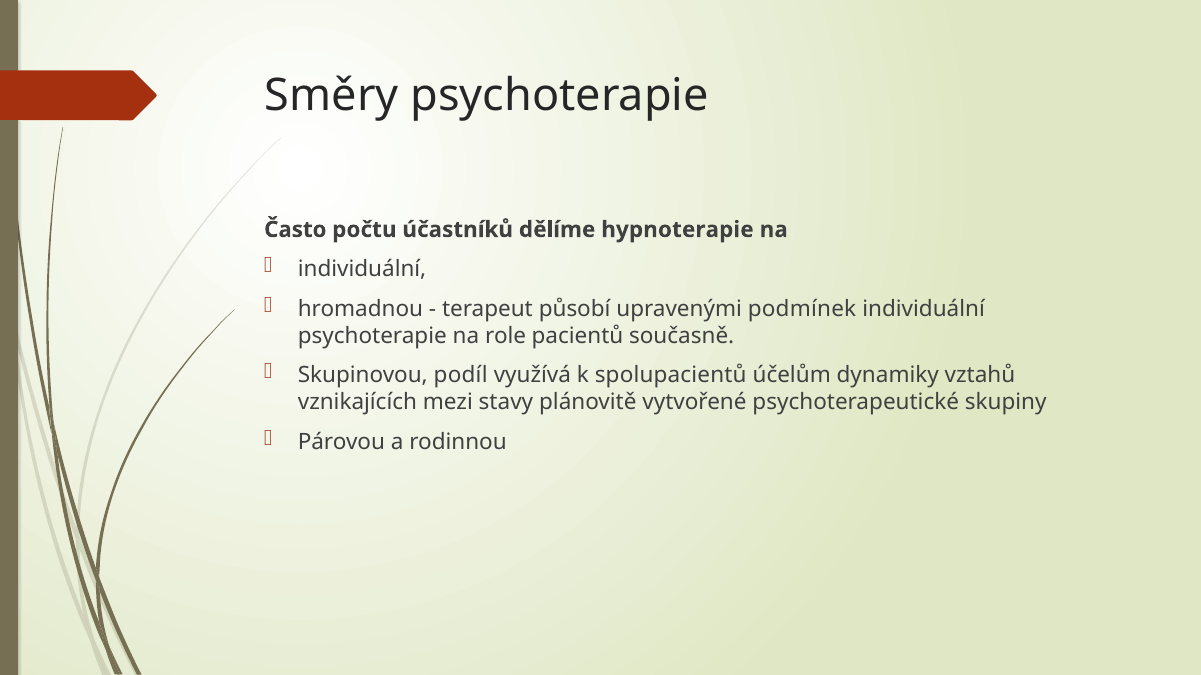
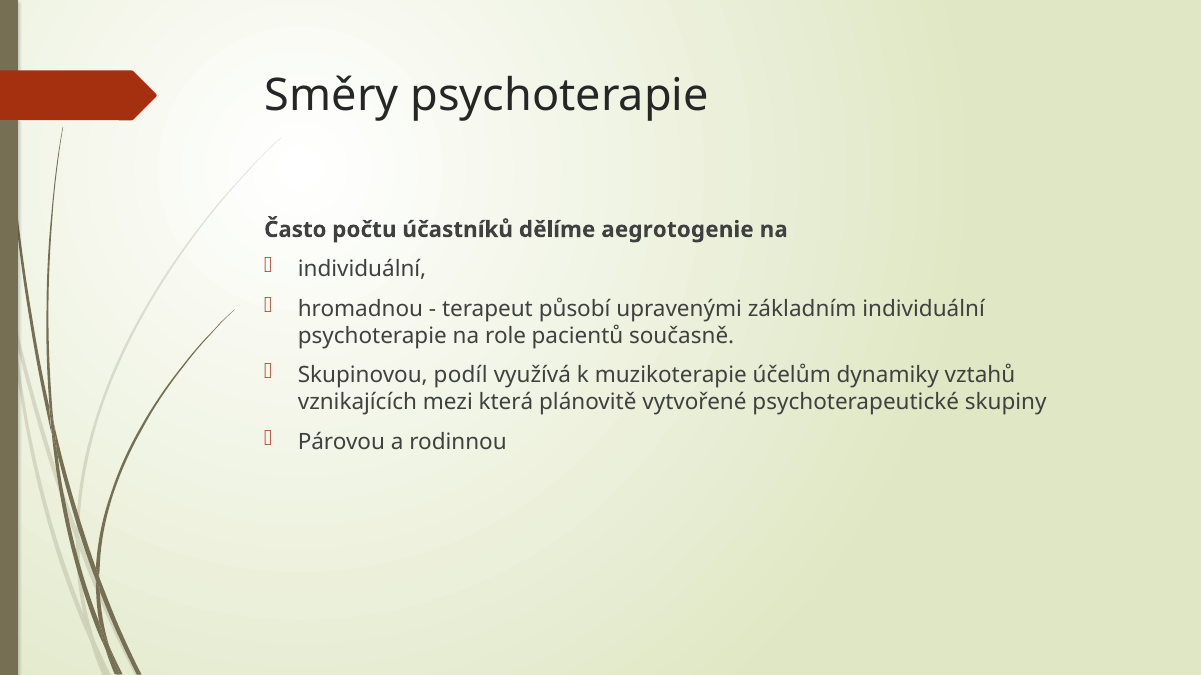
hypnoterapie: hypnoterapie -> aegrotogenie
podmínek: podmínek -> základním
spolupacientů: spolupacientů -> muzikoterapie
stavy: stavy -> která
